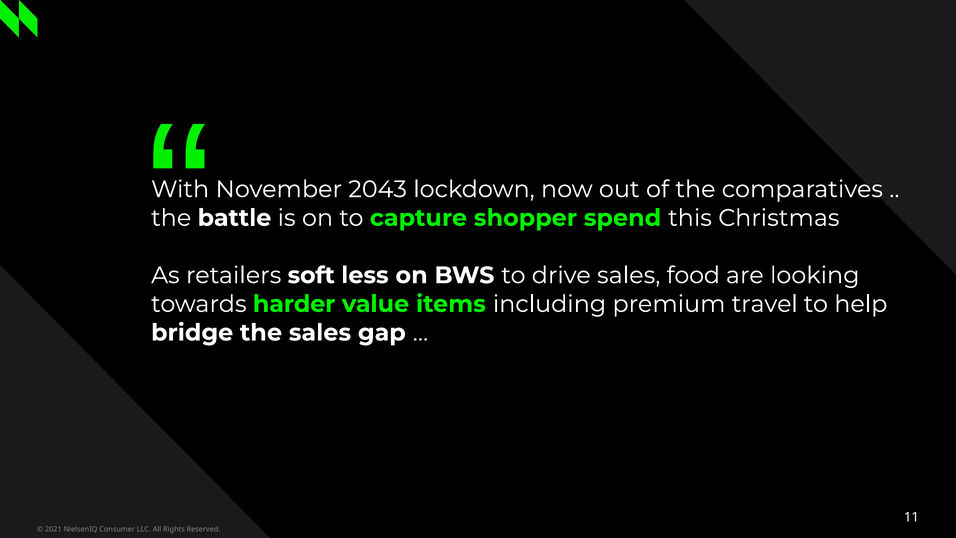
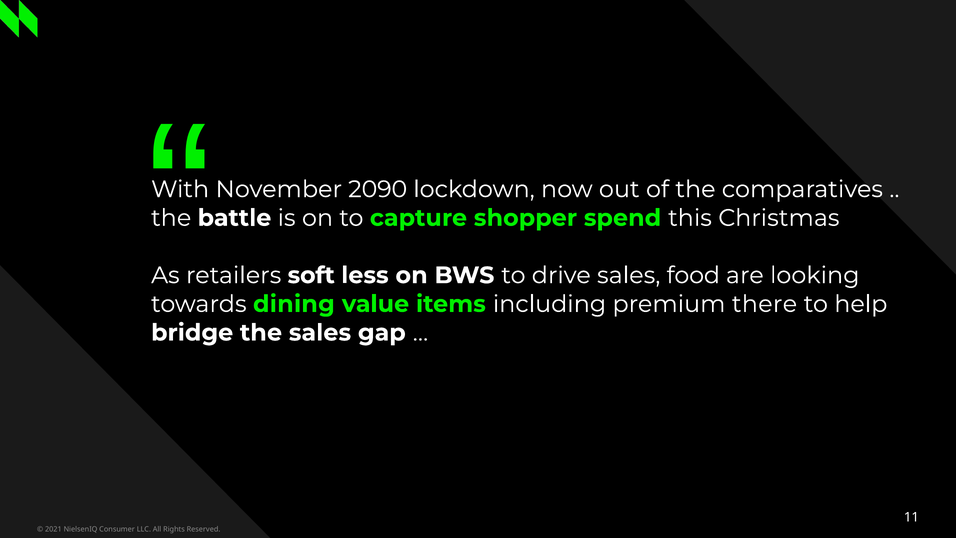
2043: 2043 -> 2090
harder: harder -> dining
travel: travel -> there
